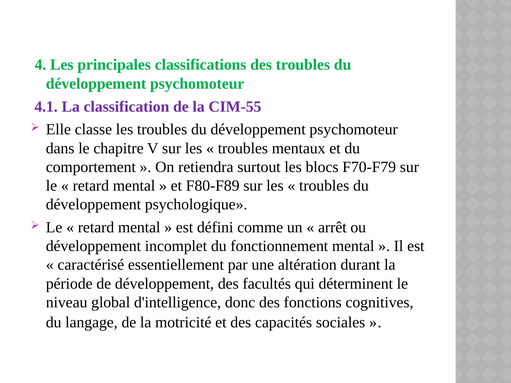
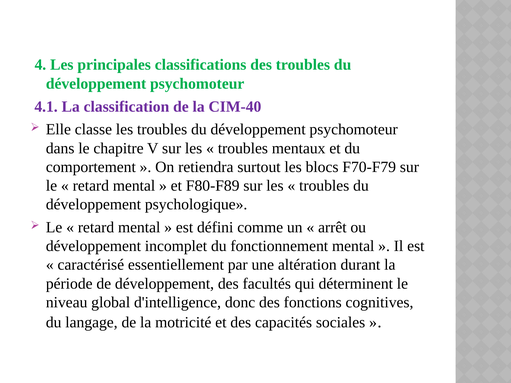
CIM-55: CIM-55 -> CIM-40
